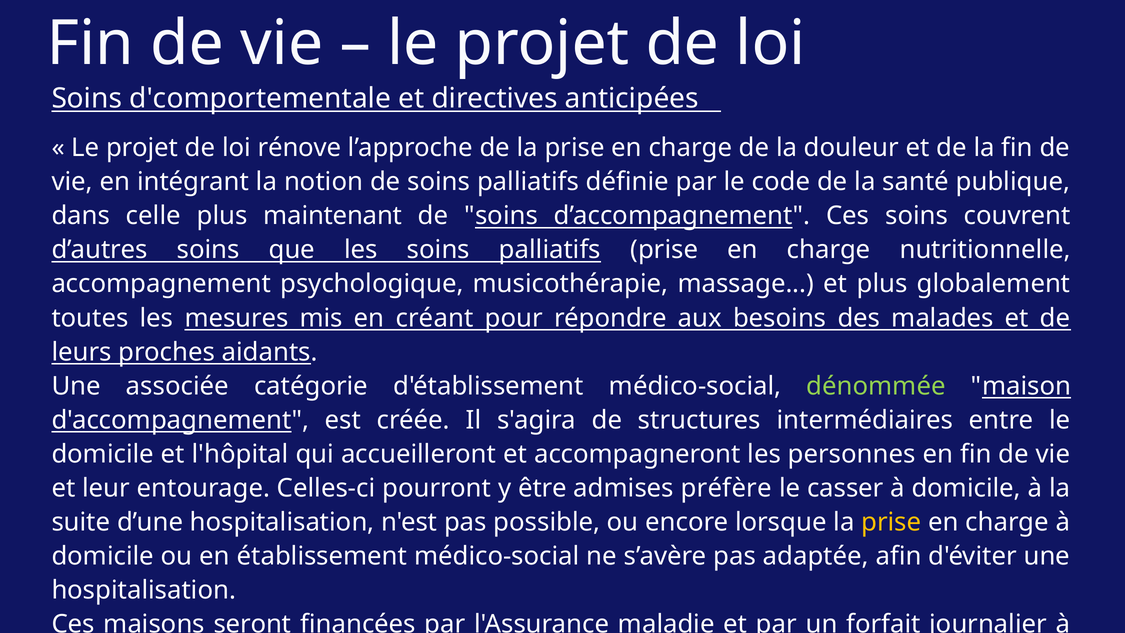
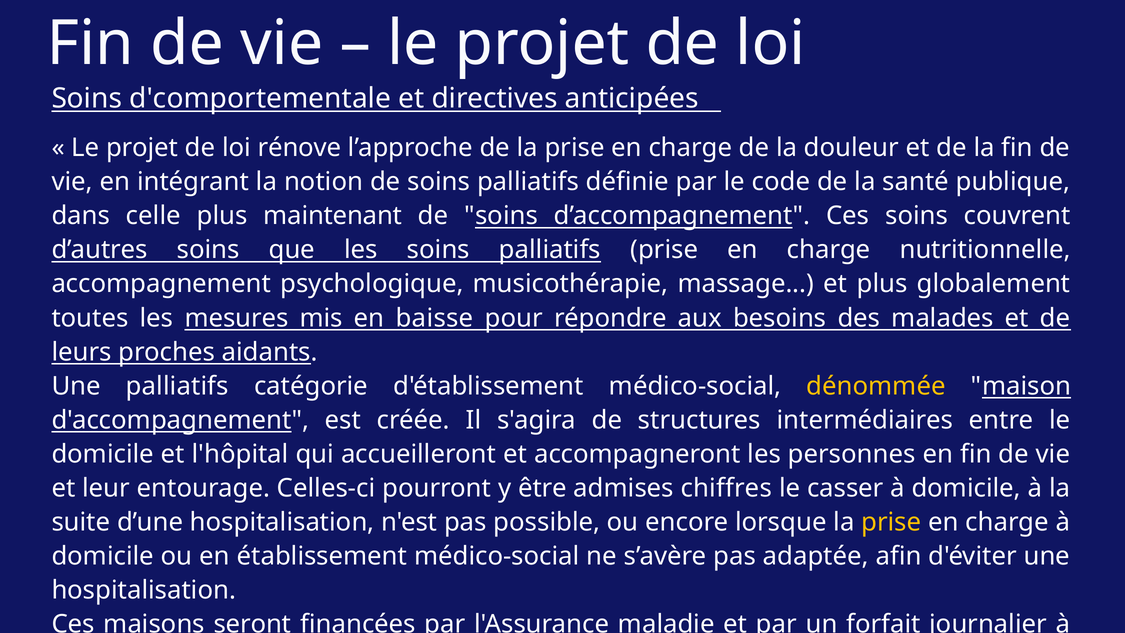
créant: créant -> baisse
Une associée: associée -> palliatifs
dénommée colour: light green -> yellow
préfère: préfère -> chiffres
